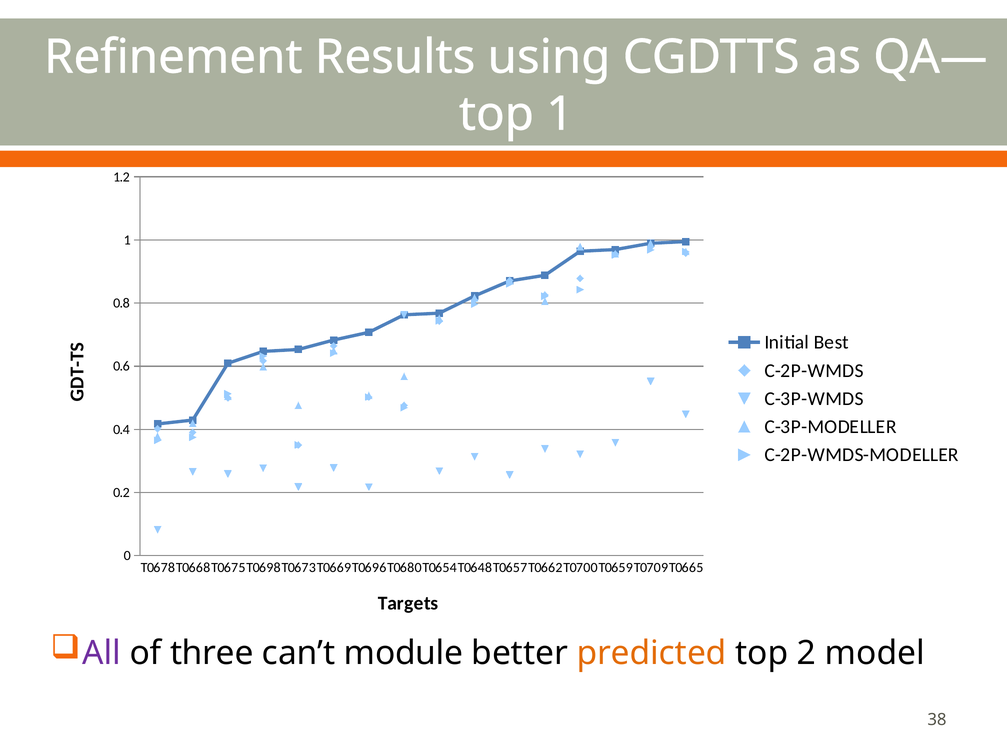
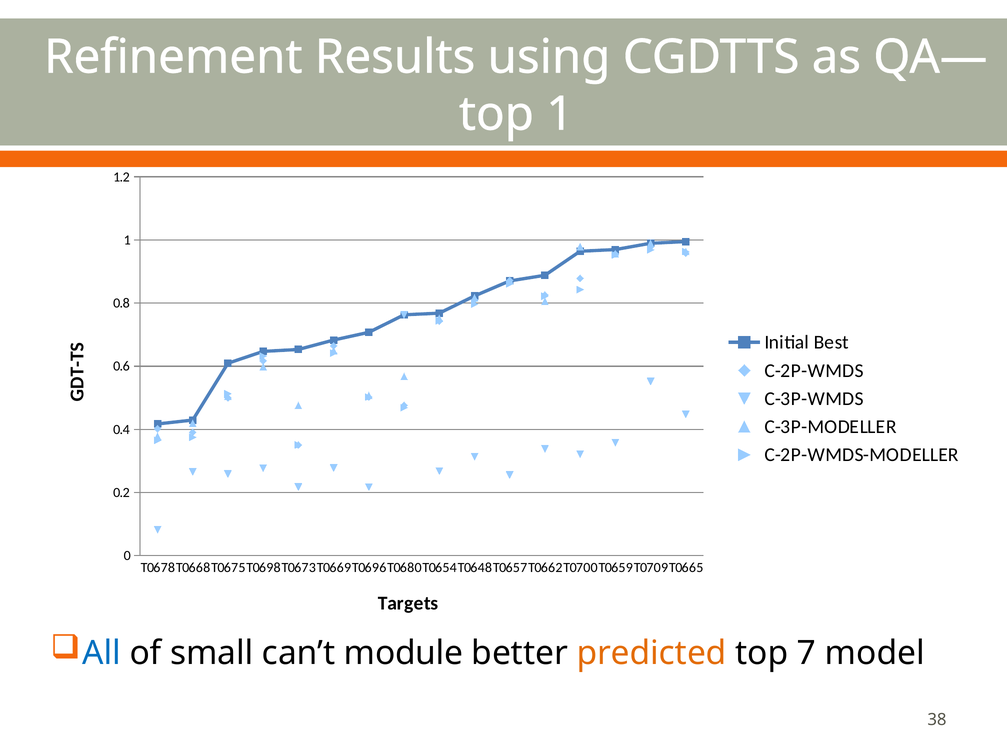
All colour: purple -> blue
three: three -> small
2: 2 -> 7
